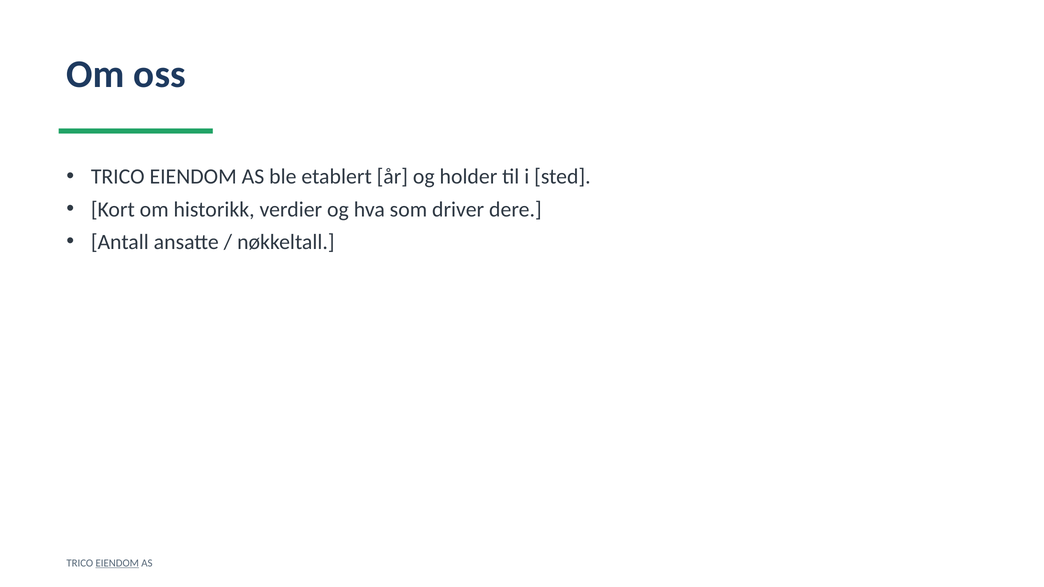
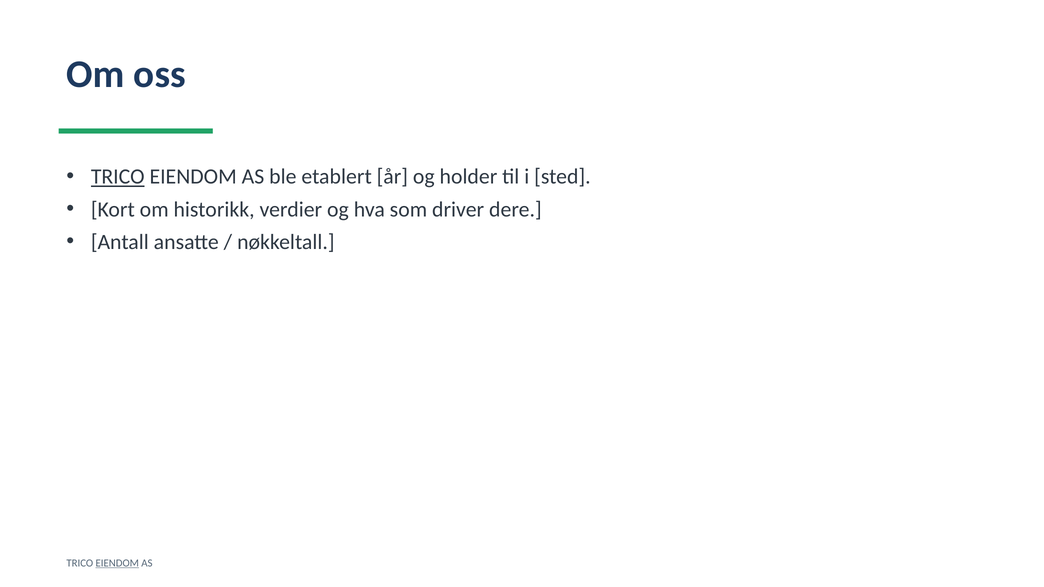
TRICO at (118, 177) underline: none -> present
